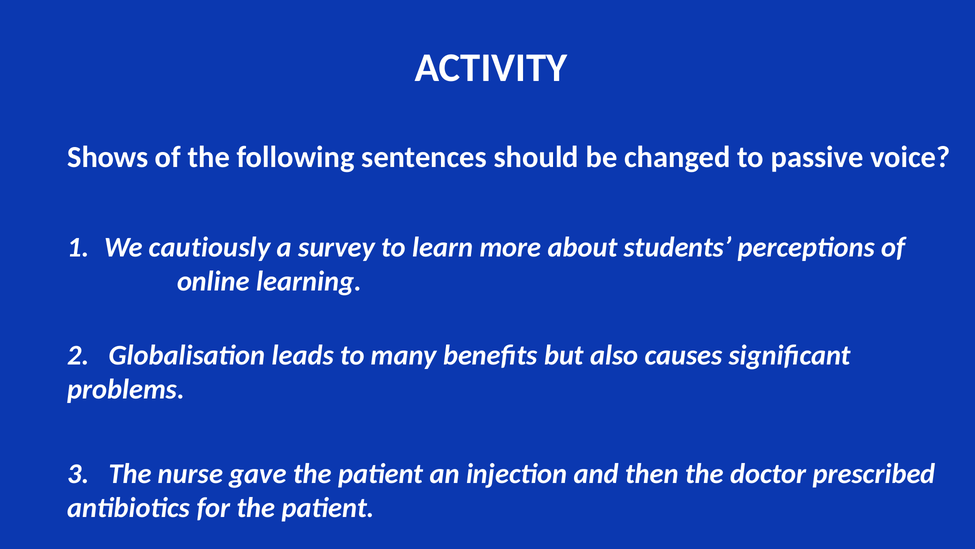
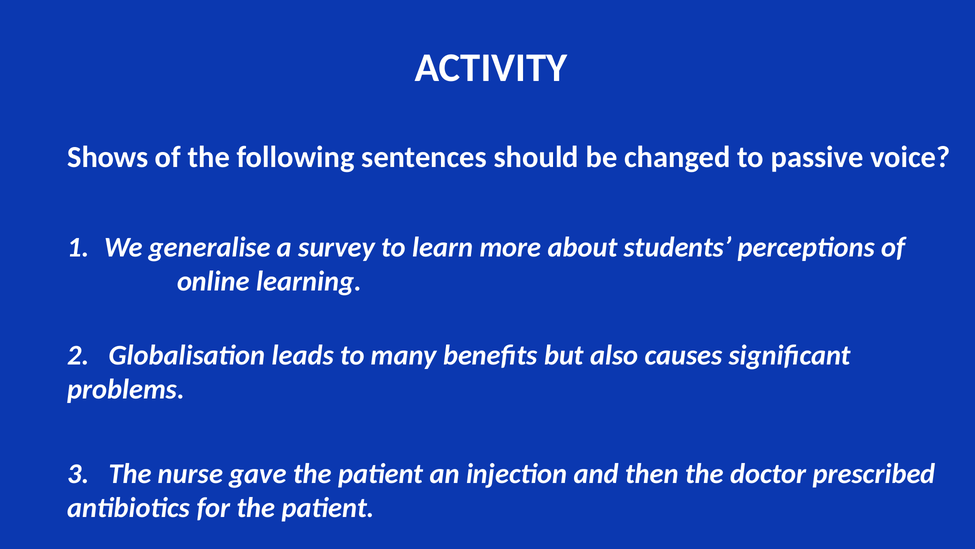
cautiously: cautiously -> generalise
